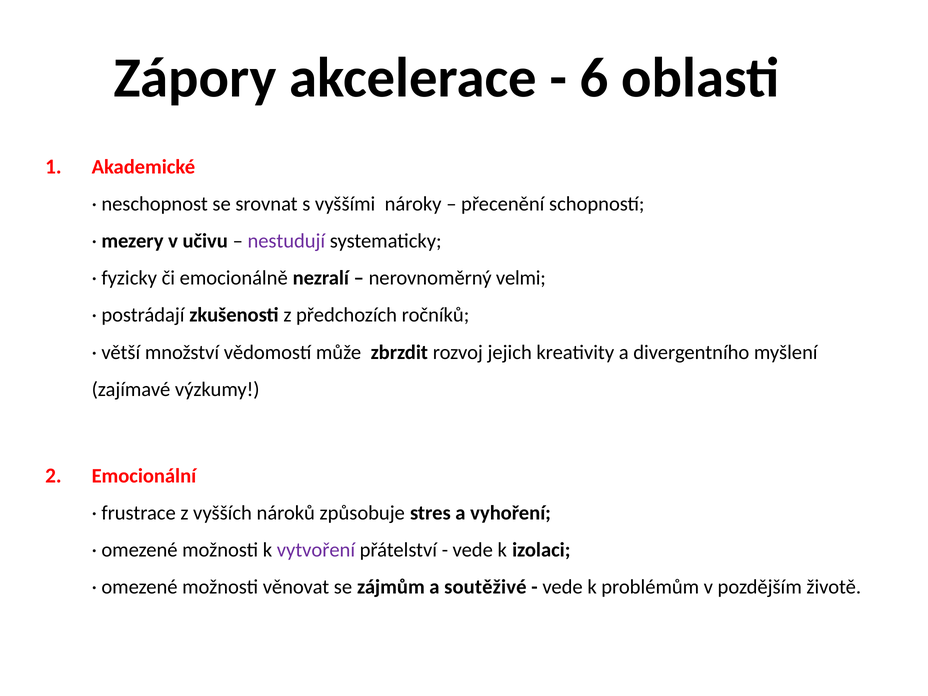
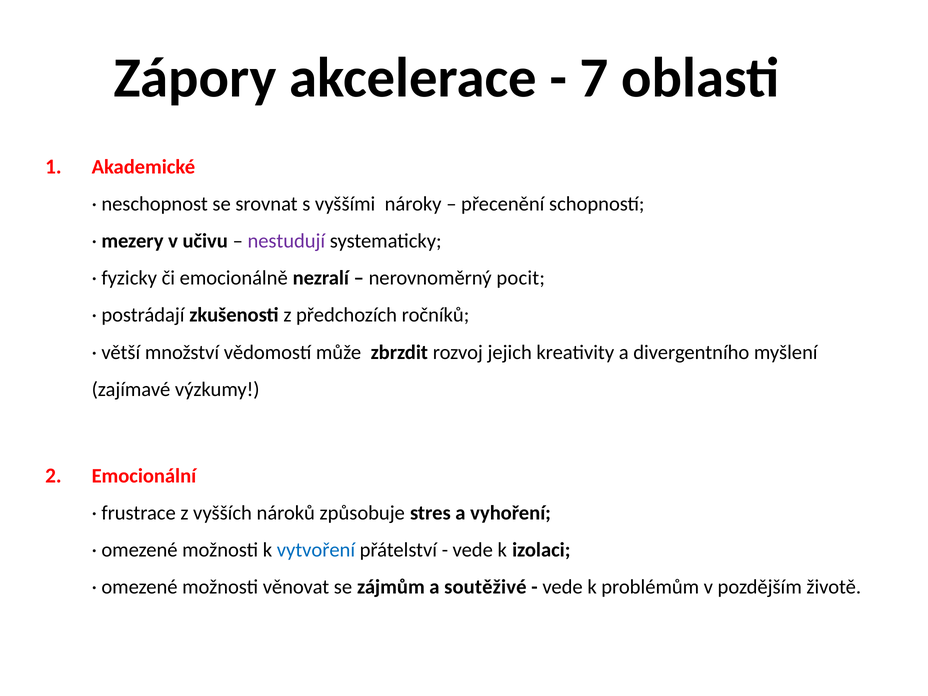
6: 6 -> 7
velmi: velmi -> pocit
vytvoření colour: purple -> blue
